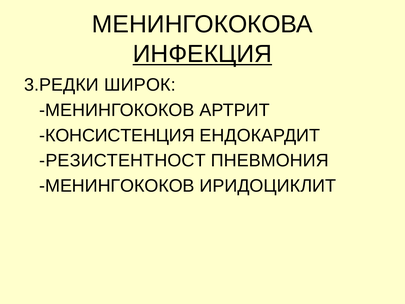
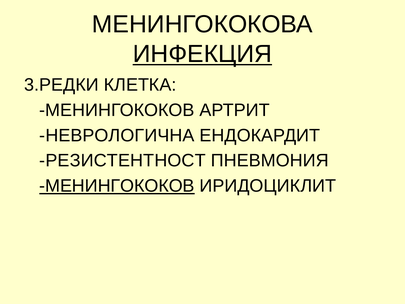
ШИРОК: ШИРОК -> КЛЕТКА
КОНСИСТЕНЦИЯ: КОНСИСТЕНЦИЯ -> НЕВРОЛОГИЧНА
МЕНИНГОКОКОВ at (117, 186) underline: none -> present
